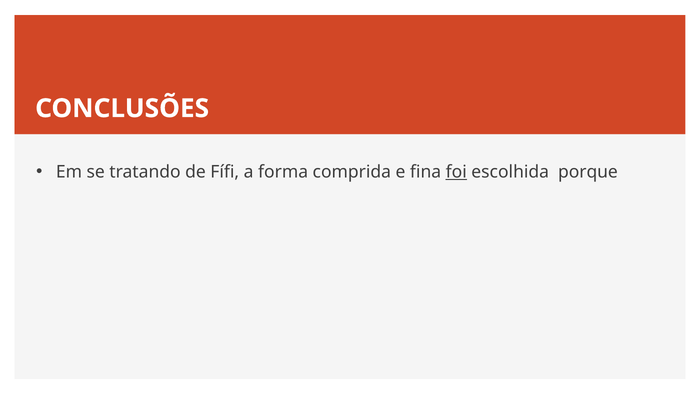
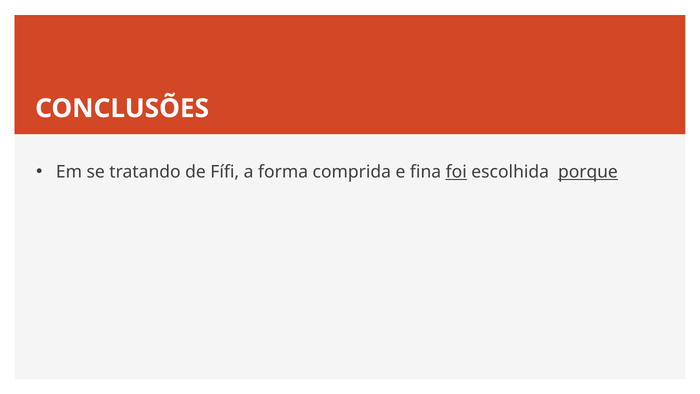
porque underline: none -> present
